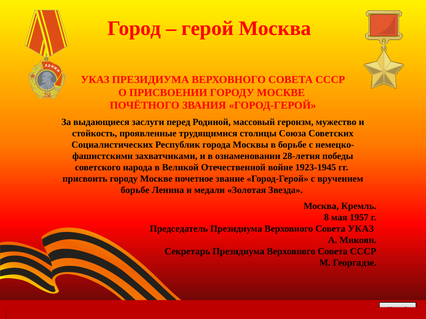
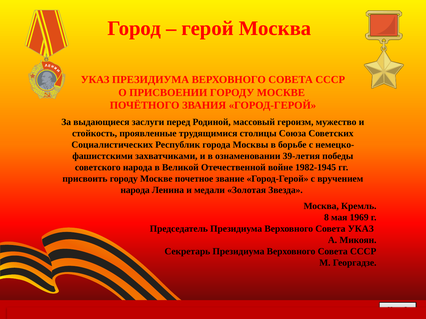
28-летия: 28-летия -> 39-летия
1923-1945: 1923-1945 -> 1982-1945
борьбе at (135, 190): борьбе -> народа
1957: 1957 -> 1969
